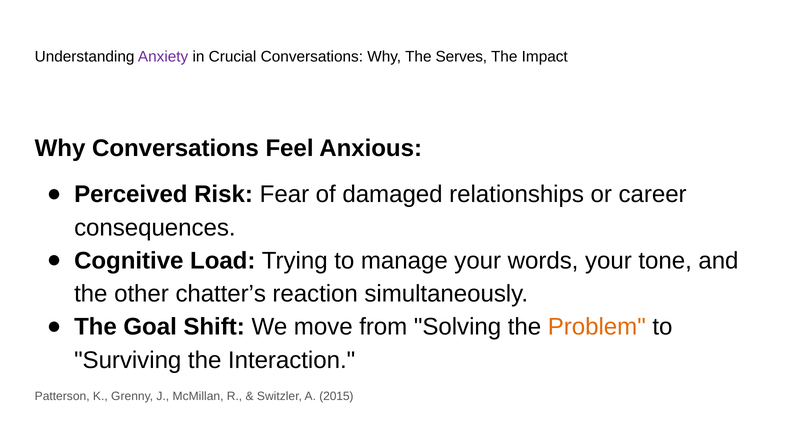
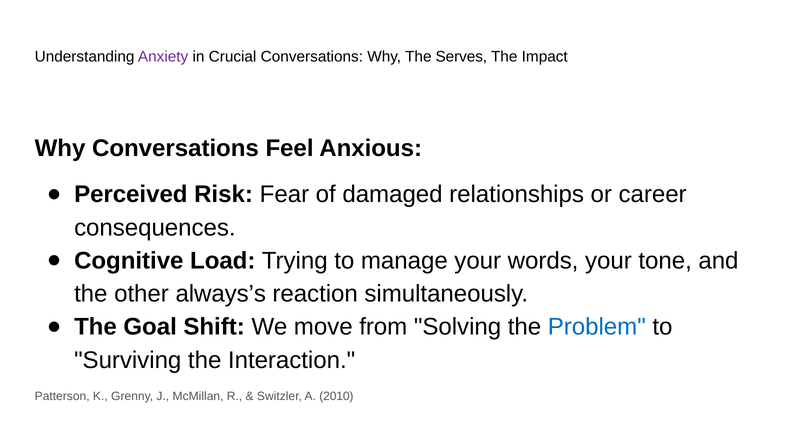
chatter’s: chatter’s -> always’s
Problem colour: orange -> blue
2015: 2015 -> 2010
